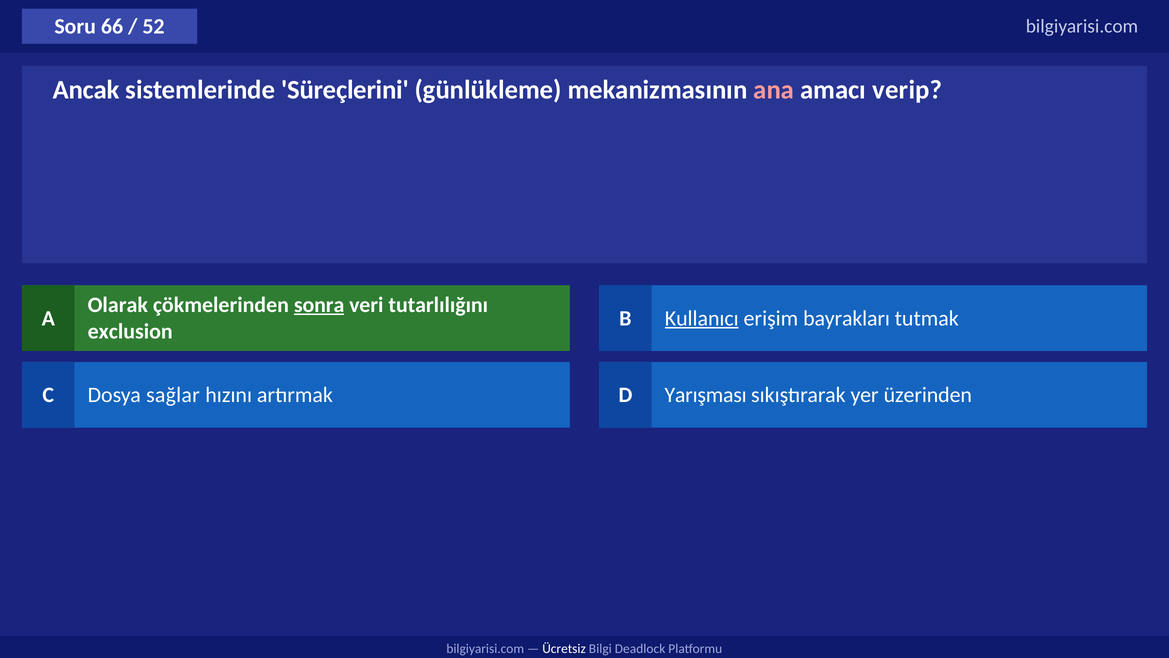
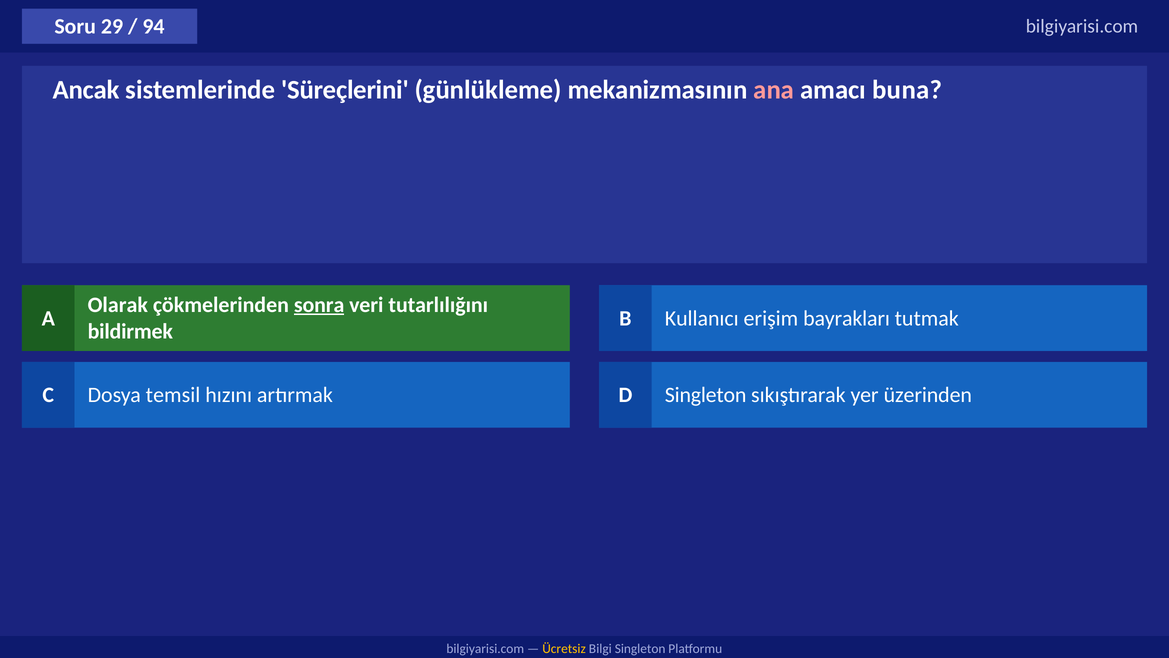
66: 66 -> 29
52: 52 -> 94
verip: verip -> buna
Kullanıcı underline: present -> none
exclusion: exclusion -> bildirmek
sağlar: sağlar -> temsil
D Yarışması: Yarışması -> Singleton
Ücretsiz colour: white -> yellow
Bilgi Deadlock: Deadlock -> Singleton
